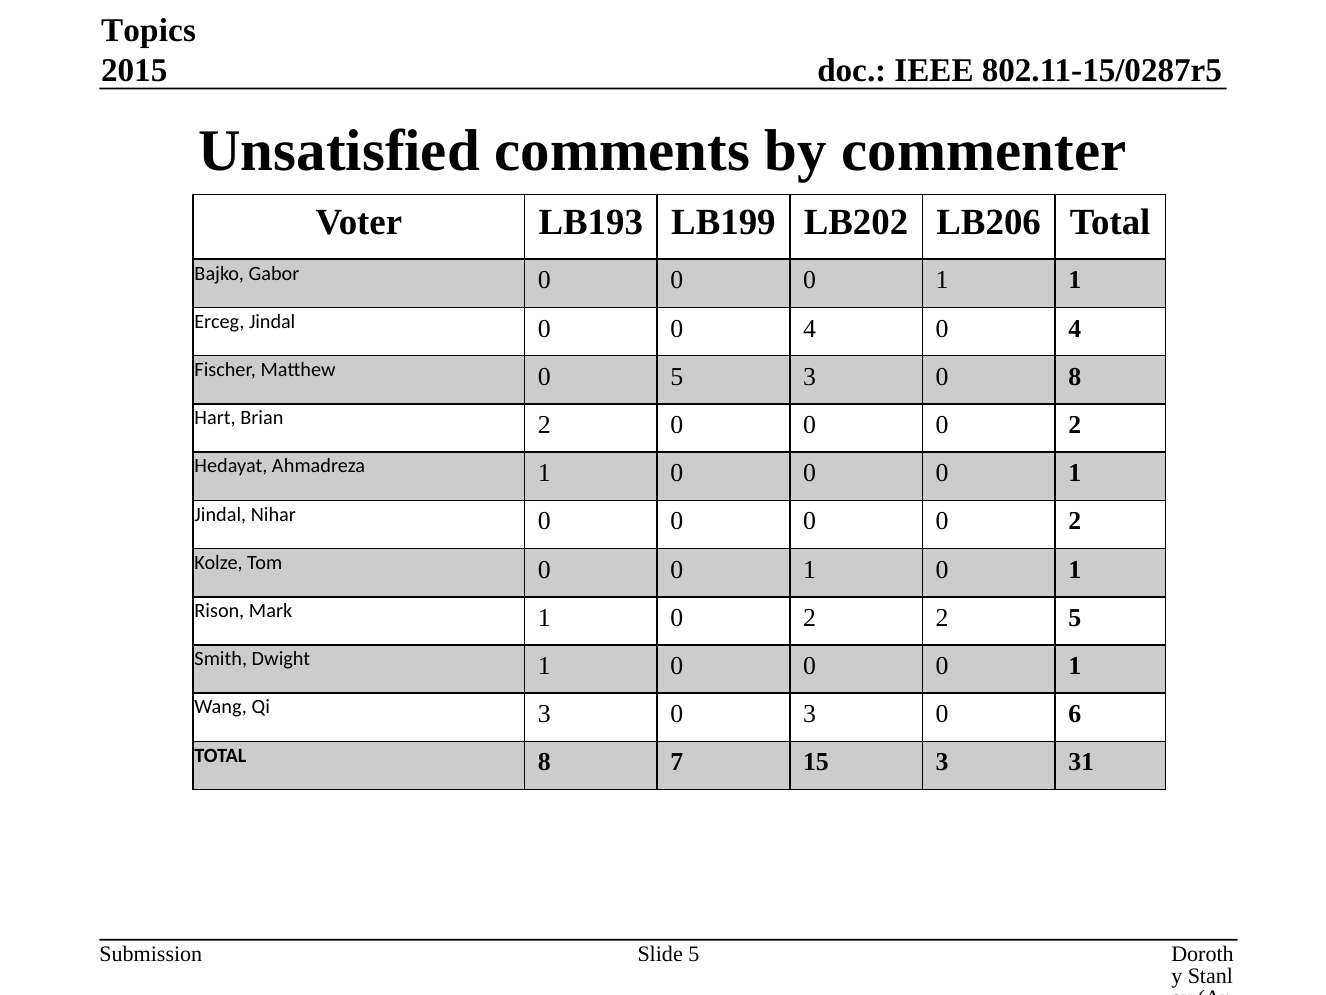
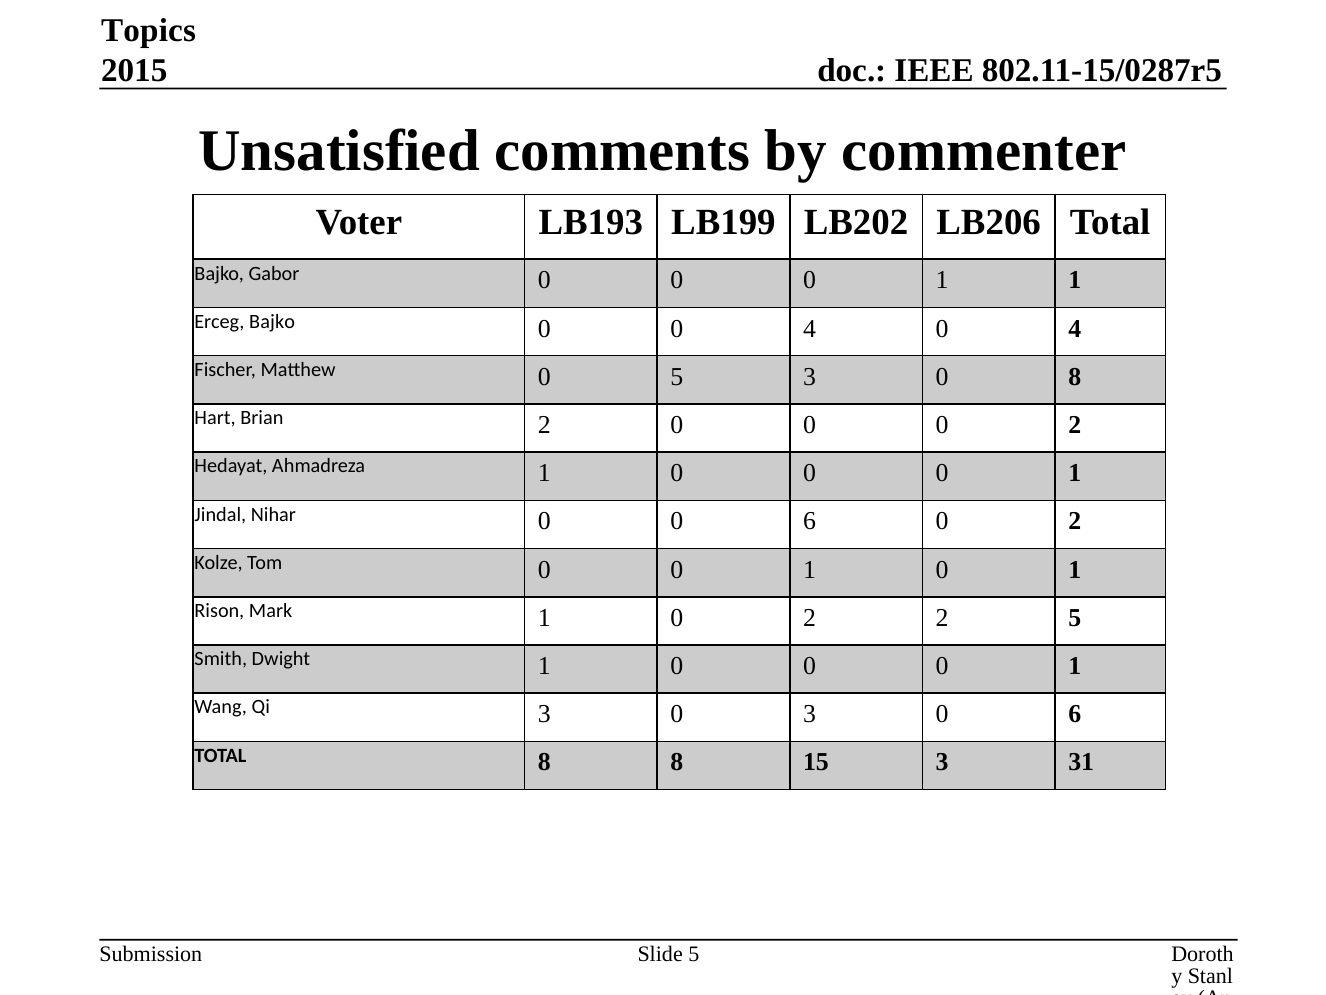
Erceg Jindal: Jindal -> Bajko
Nihar 0 0 0: 0 -> 6
8 7: 7 -> 8
